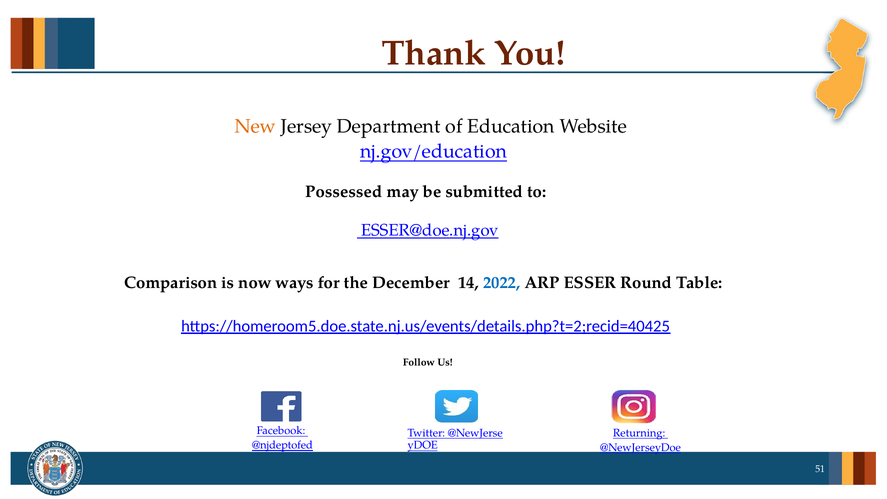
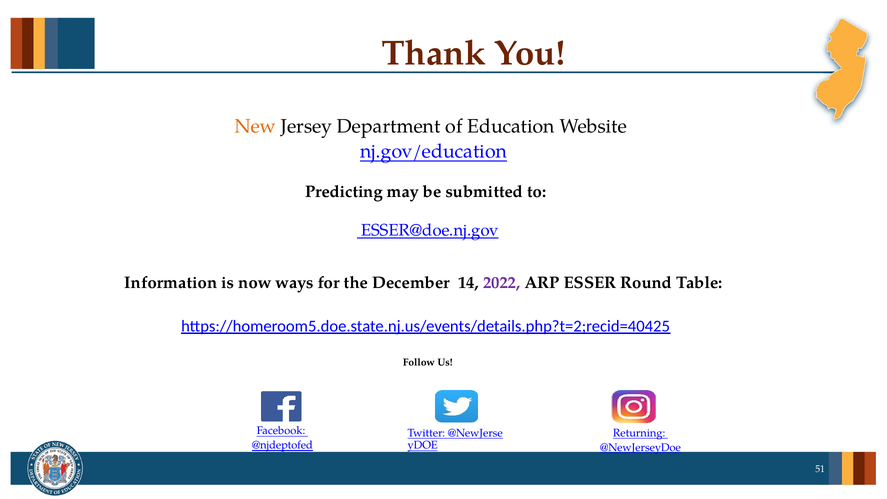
Possessed: Possessed -> Predicting
Comparison: Comparison -> Information
2022 colour: blue -> purple
